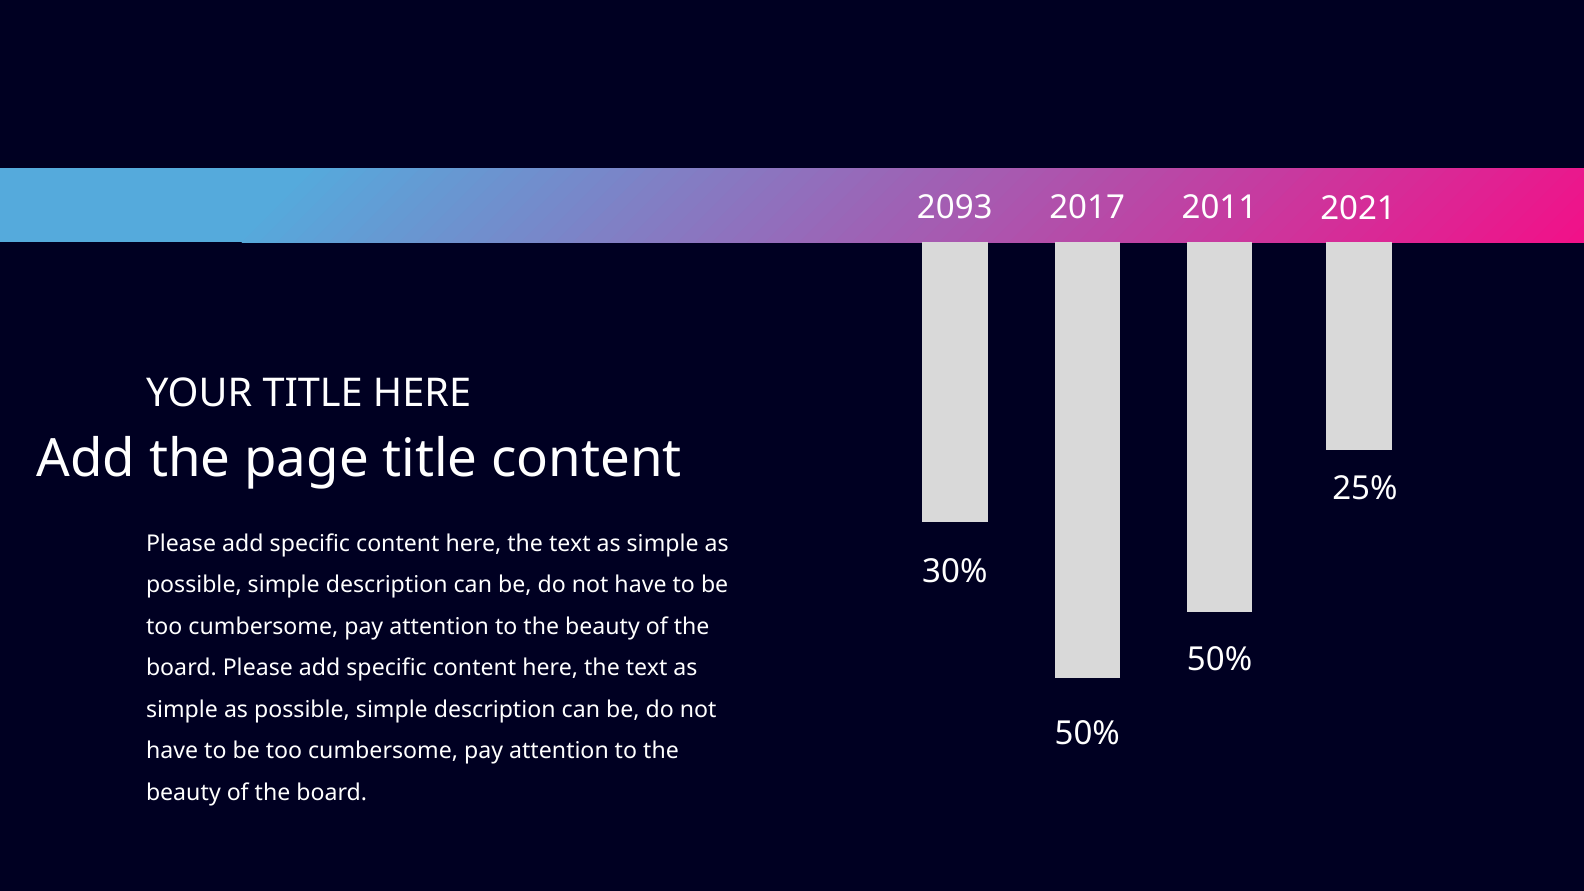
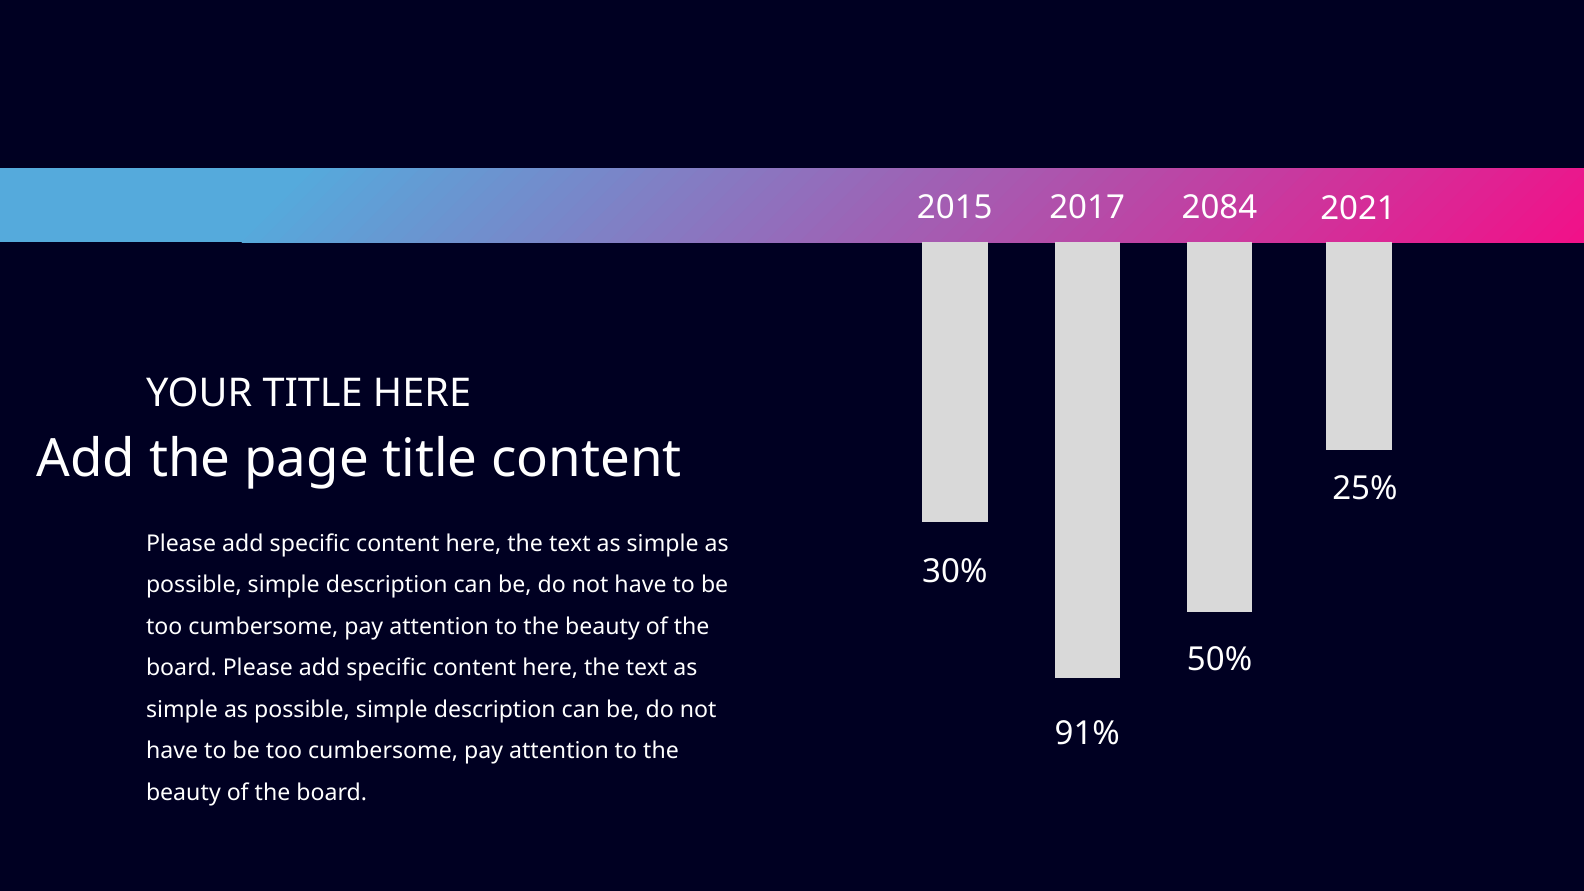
2093: 2093 -> 2015
2011: 2011 -> 2084
50% at (1087, 733): 50% -> 91%
